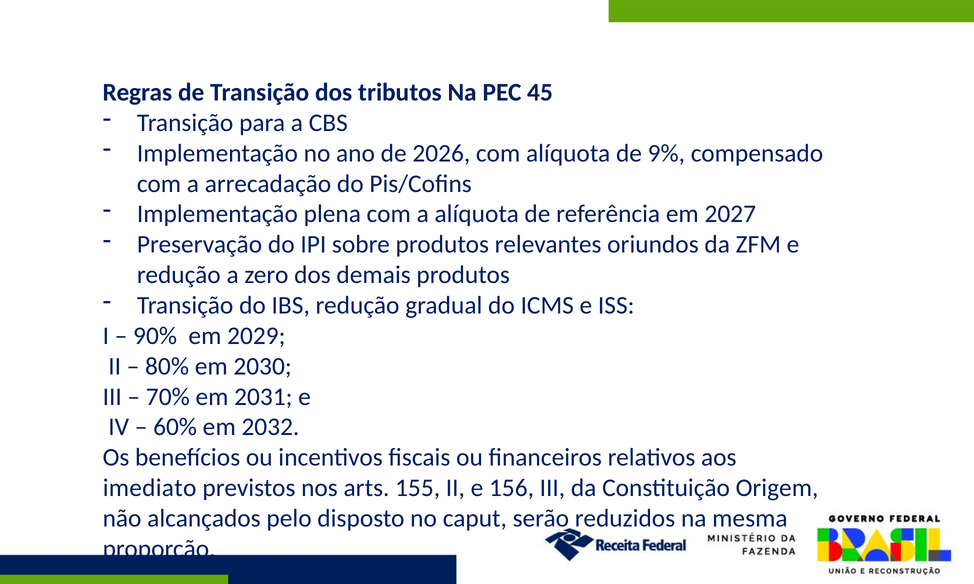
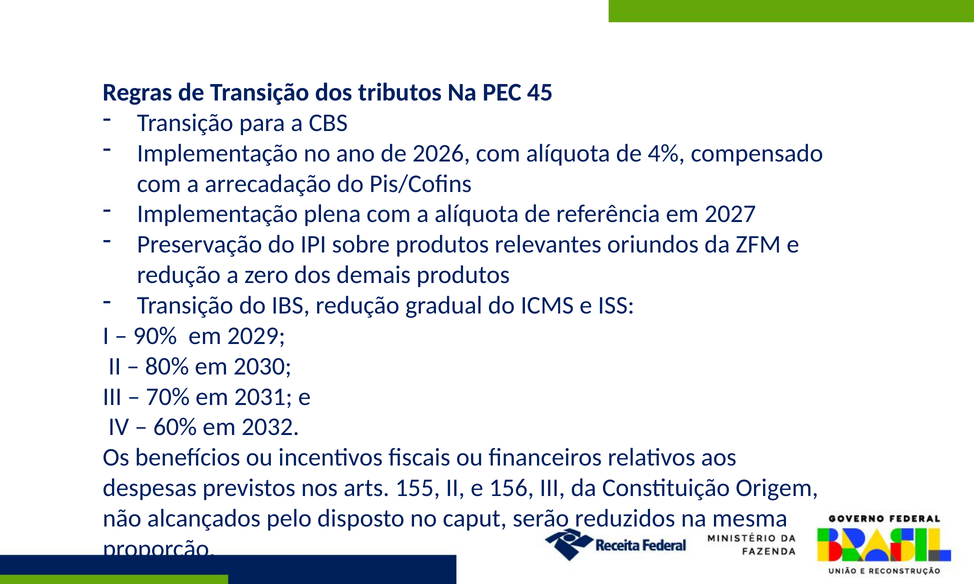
9%: 9% -> 4%
imediato: imediato -> despesas
